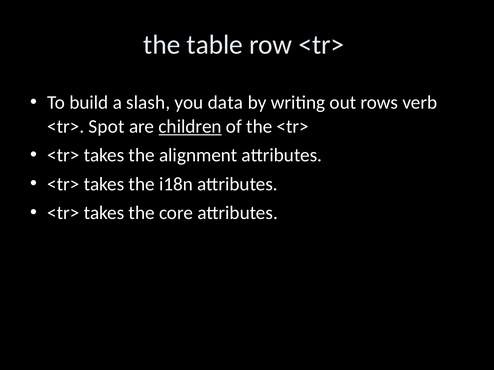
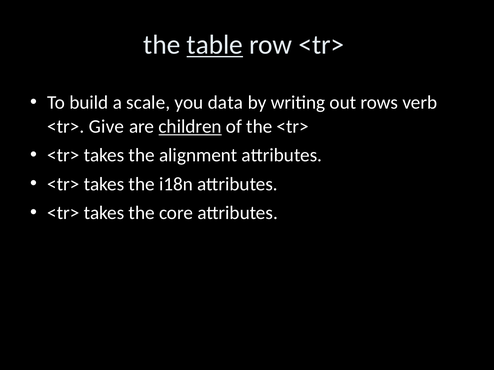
table underline: none -> present
slash: slash -> scale
Spot: Spot -> Give
